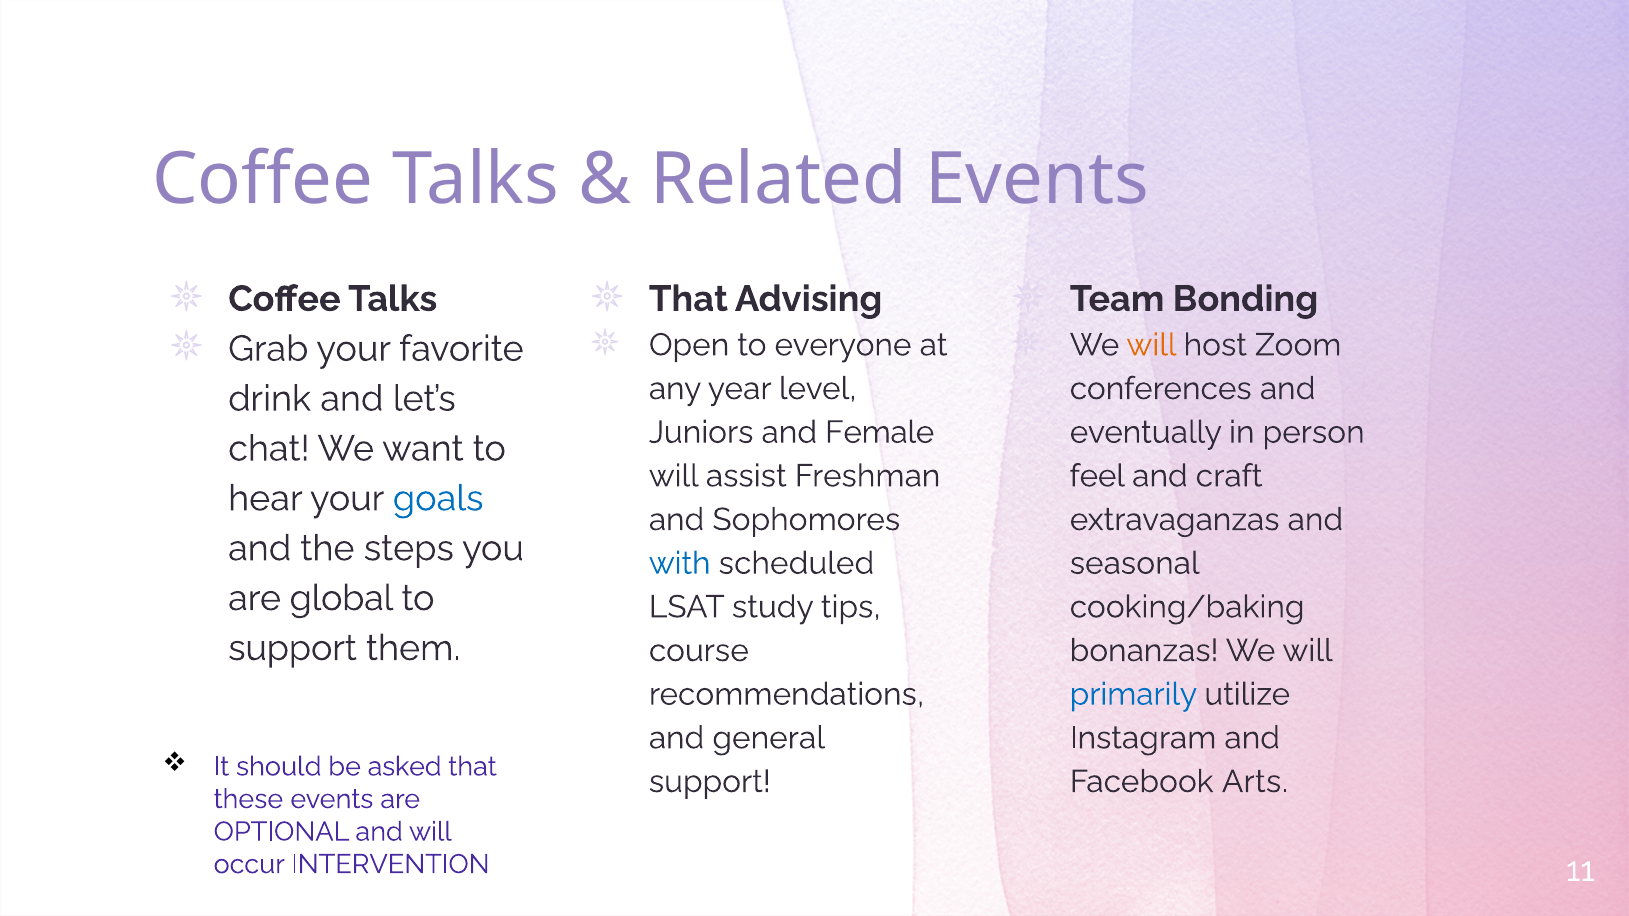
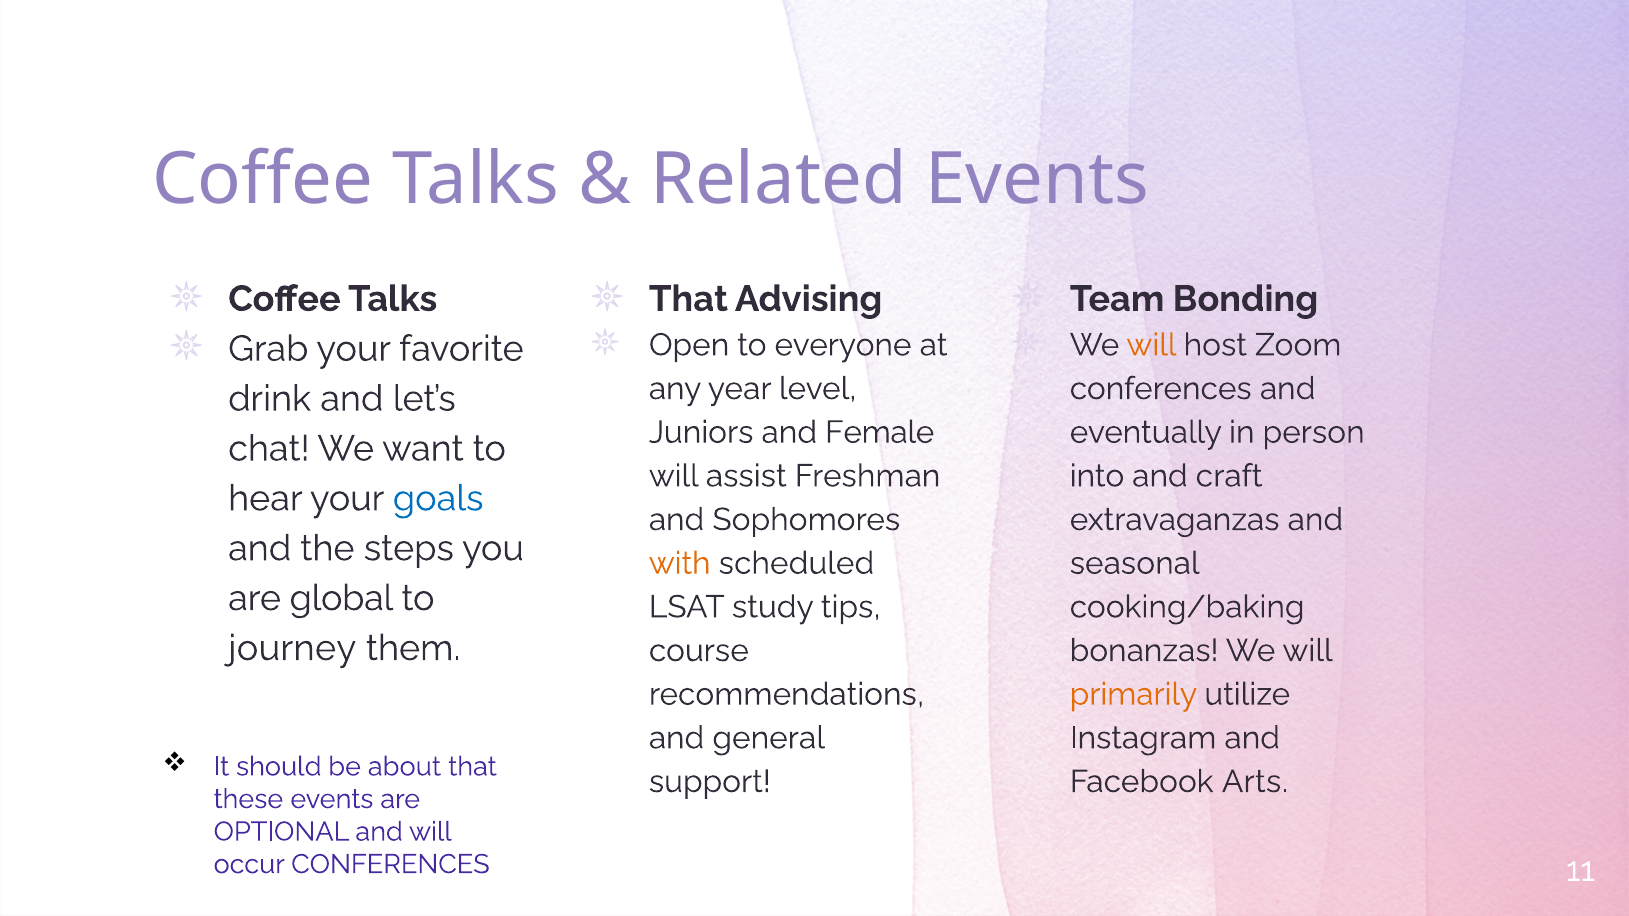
feel: feel -> into
with colour: blue -> orange
support at (292, 648): support -> journey
primarily colour: blue -> orange
asked: asked -> about
occur INTERVENTION: INTERVENTION -> CONFERENCES
